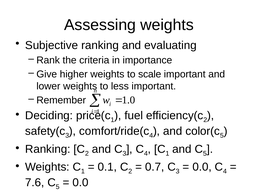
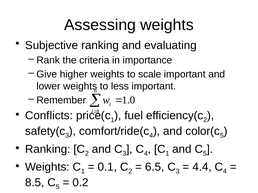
Deciding: Deciding -> Conflicts
0.7: 0.7 -> 6.5
0.0 at (202, 167): 0.0 -> 4.4
7.6: 7.6 -> 8.5
0.0 at (80, 183): 0.0 -> 0.2
